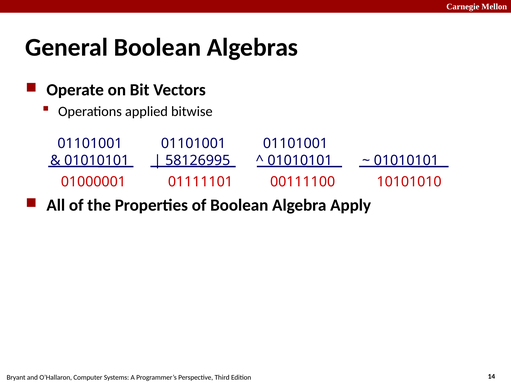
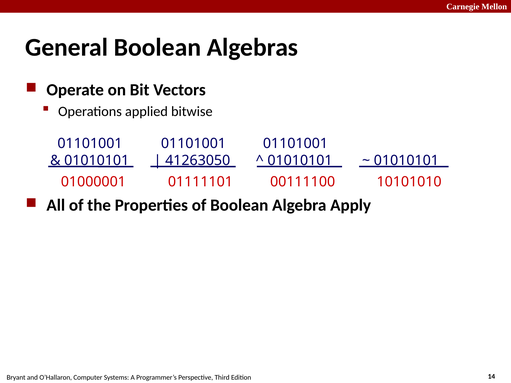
58126995: 58126995 -> 41263050
